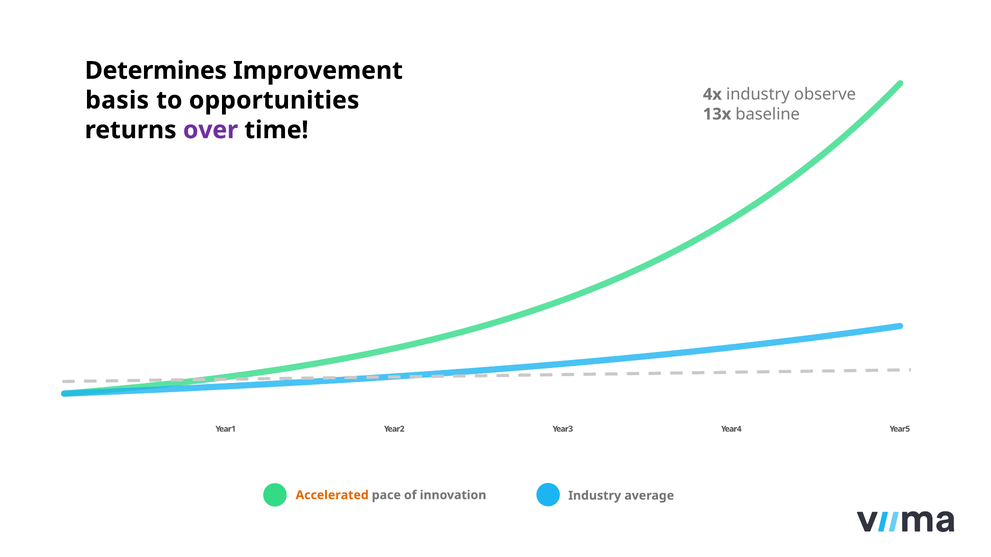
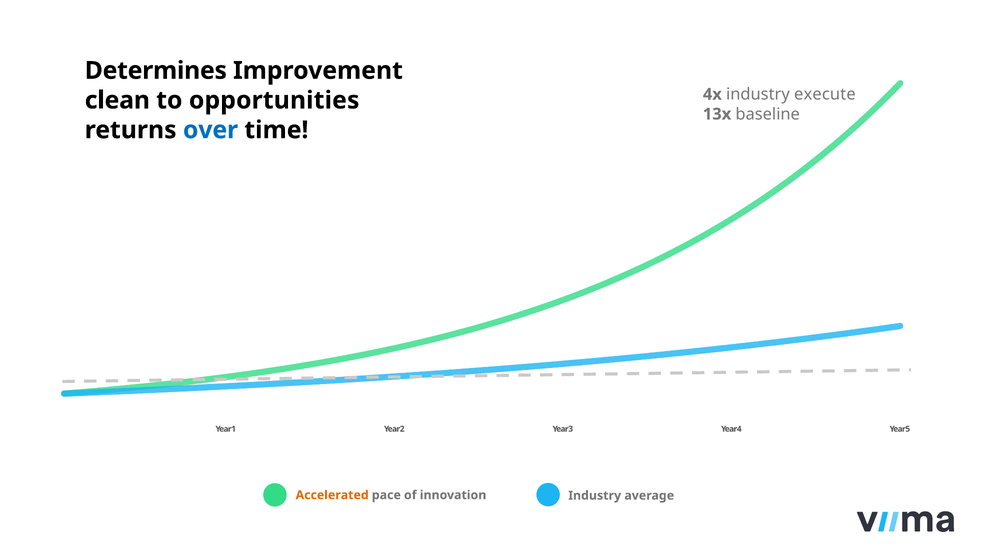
observe: observe -> execute
basis: basis -> clean
over colour: purple -> blue
